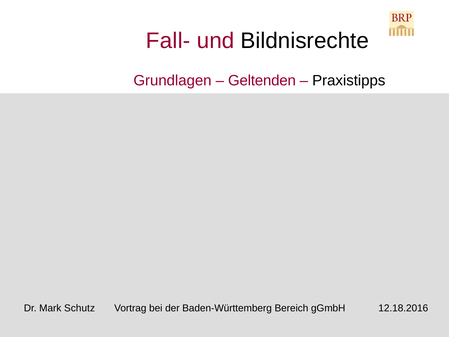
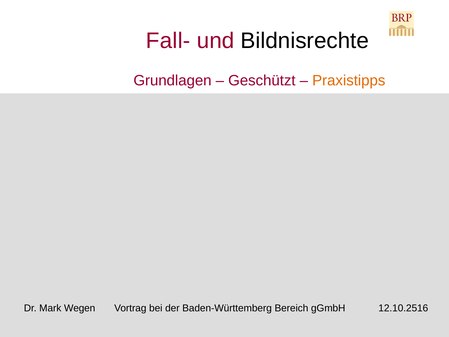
Geltenden: Geltenden -> Geschützt
Praxistipps colour: black -> orange
Schutz: Schutz -> Wegen
12.18.2016: 12.18.2016 -> 12.10.2516
